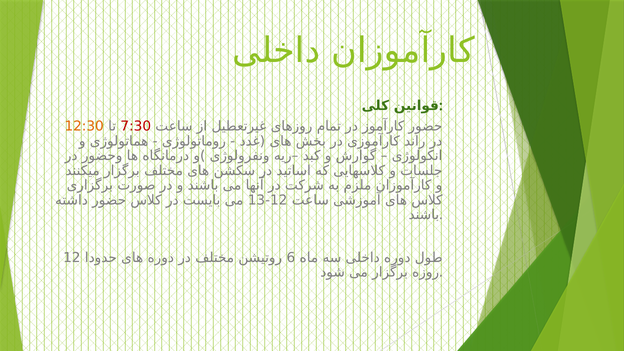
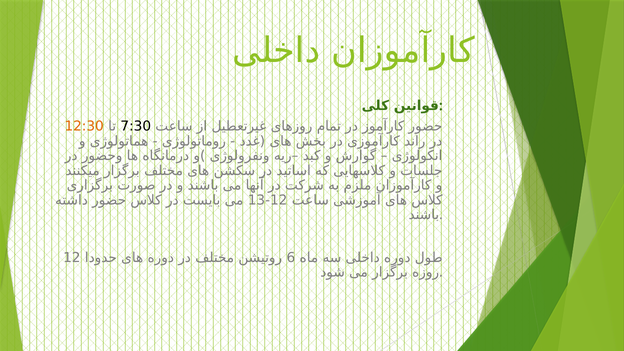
7:30 colour: red -> black
